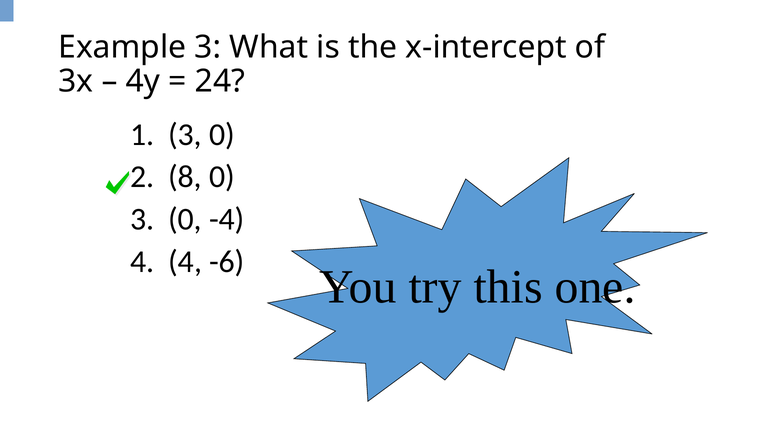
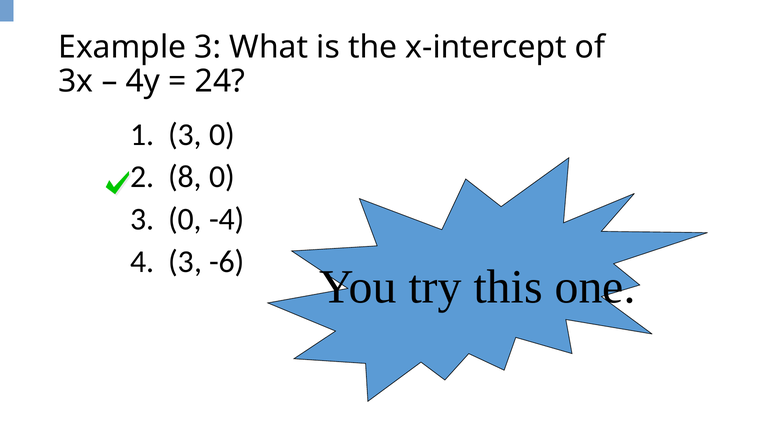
4 4: 4 -> 3
